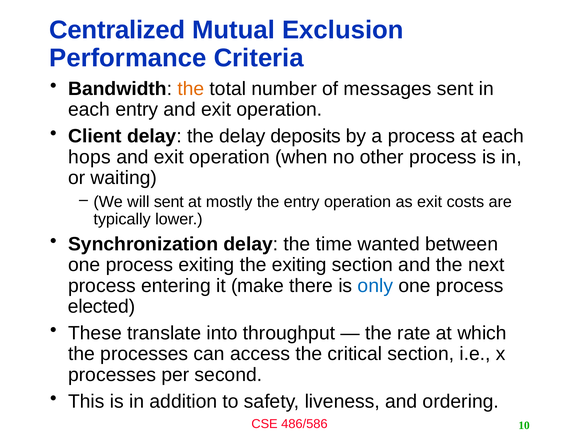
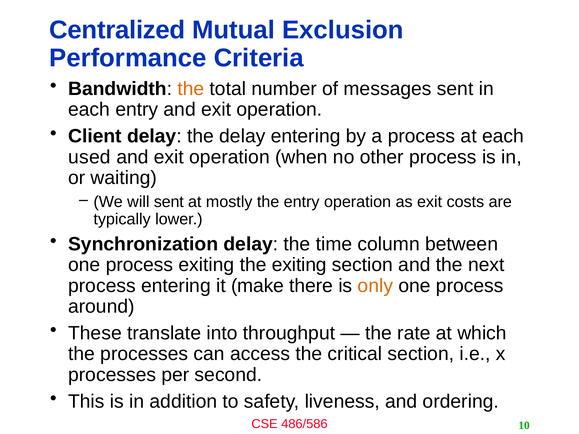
delay deposits: deposits -> entering
hops: hops -> used
wanted: wanted -> column
only colour: blue -> orange
elected: elected -> around
